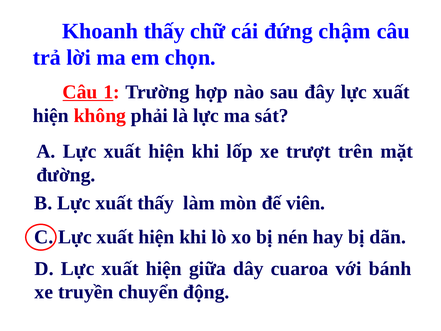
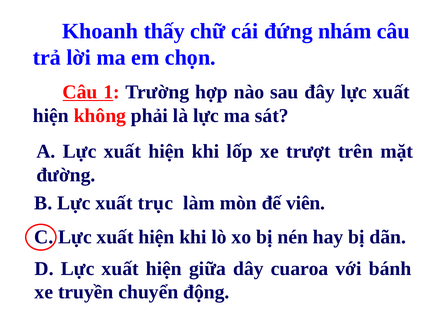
chậm: chậm -> nhám
xuất thấy: thấy -> trục
